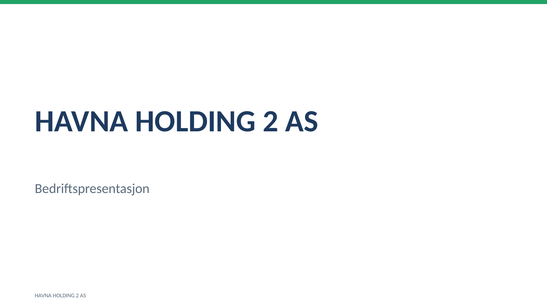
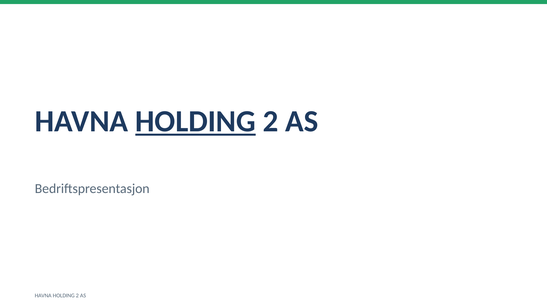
HOLDING at (196, 121) underline: none -> present
